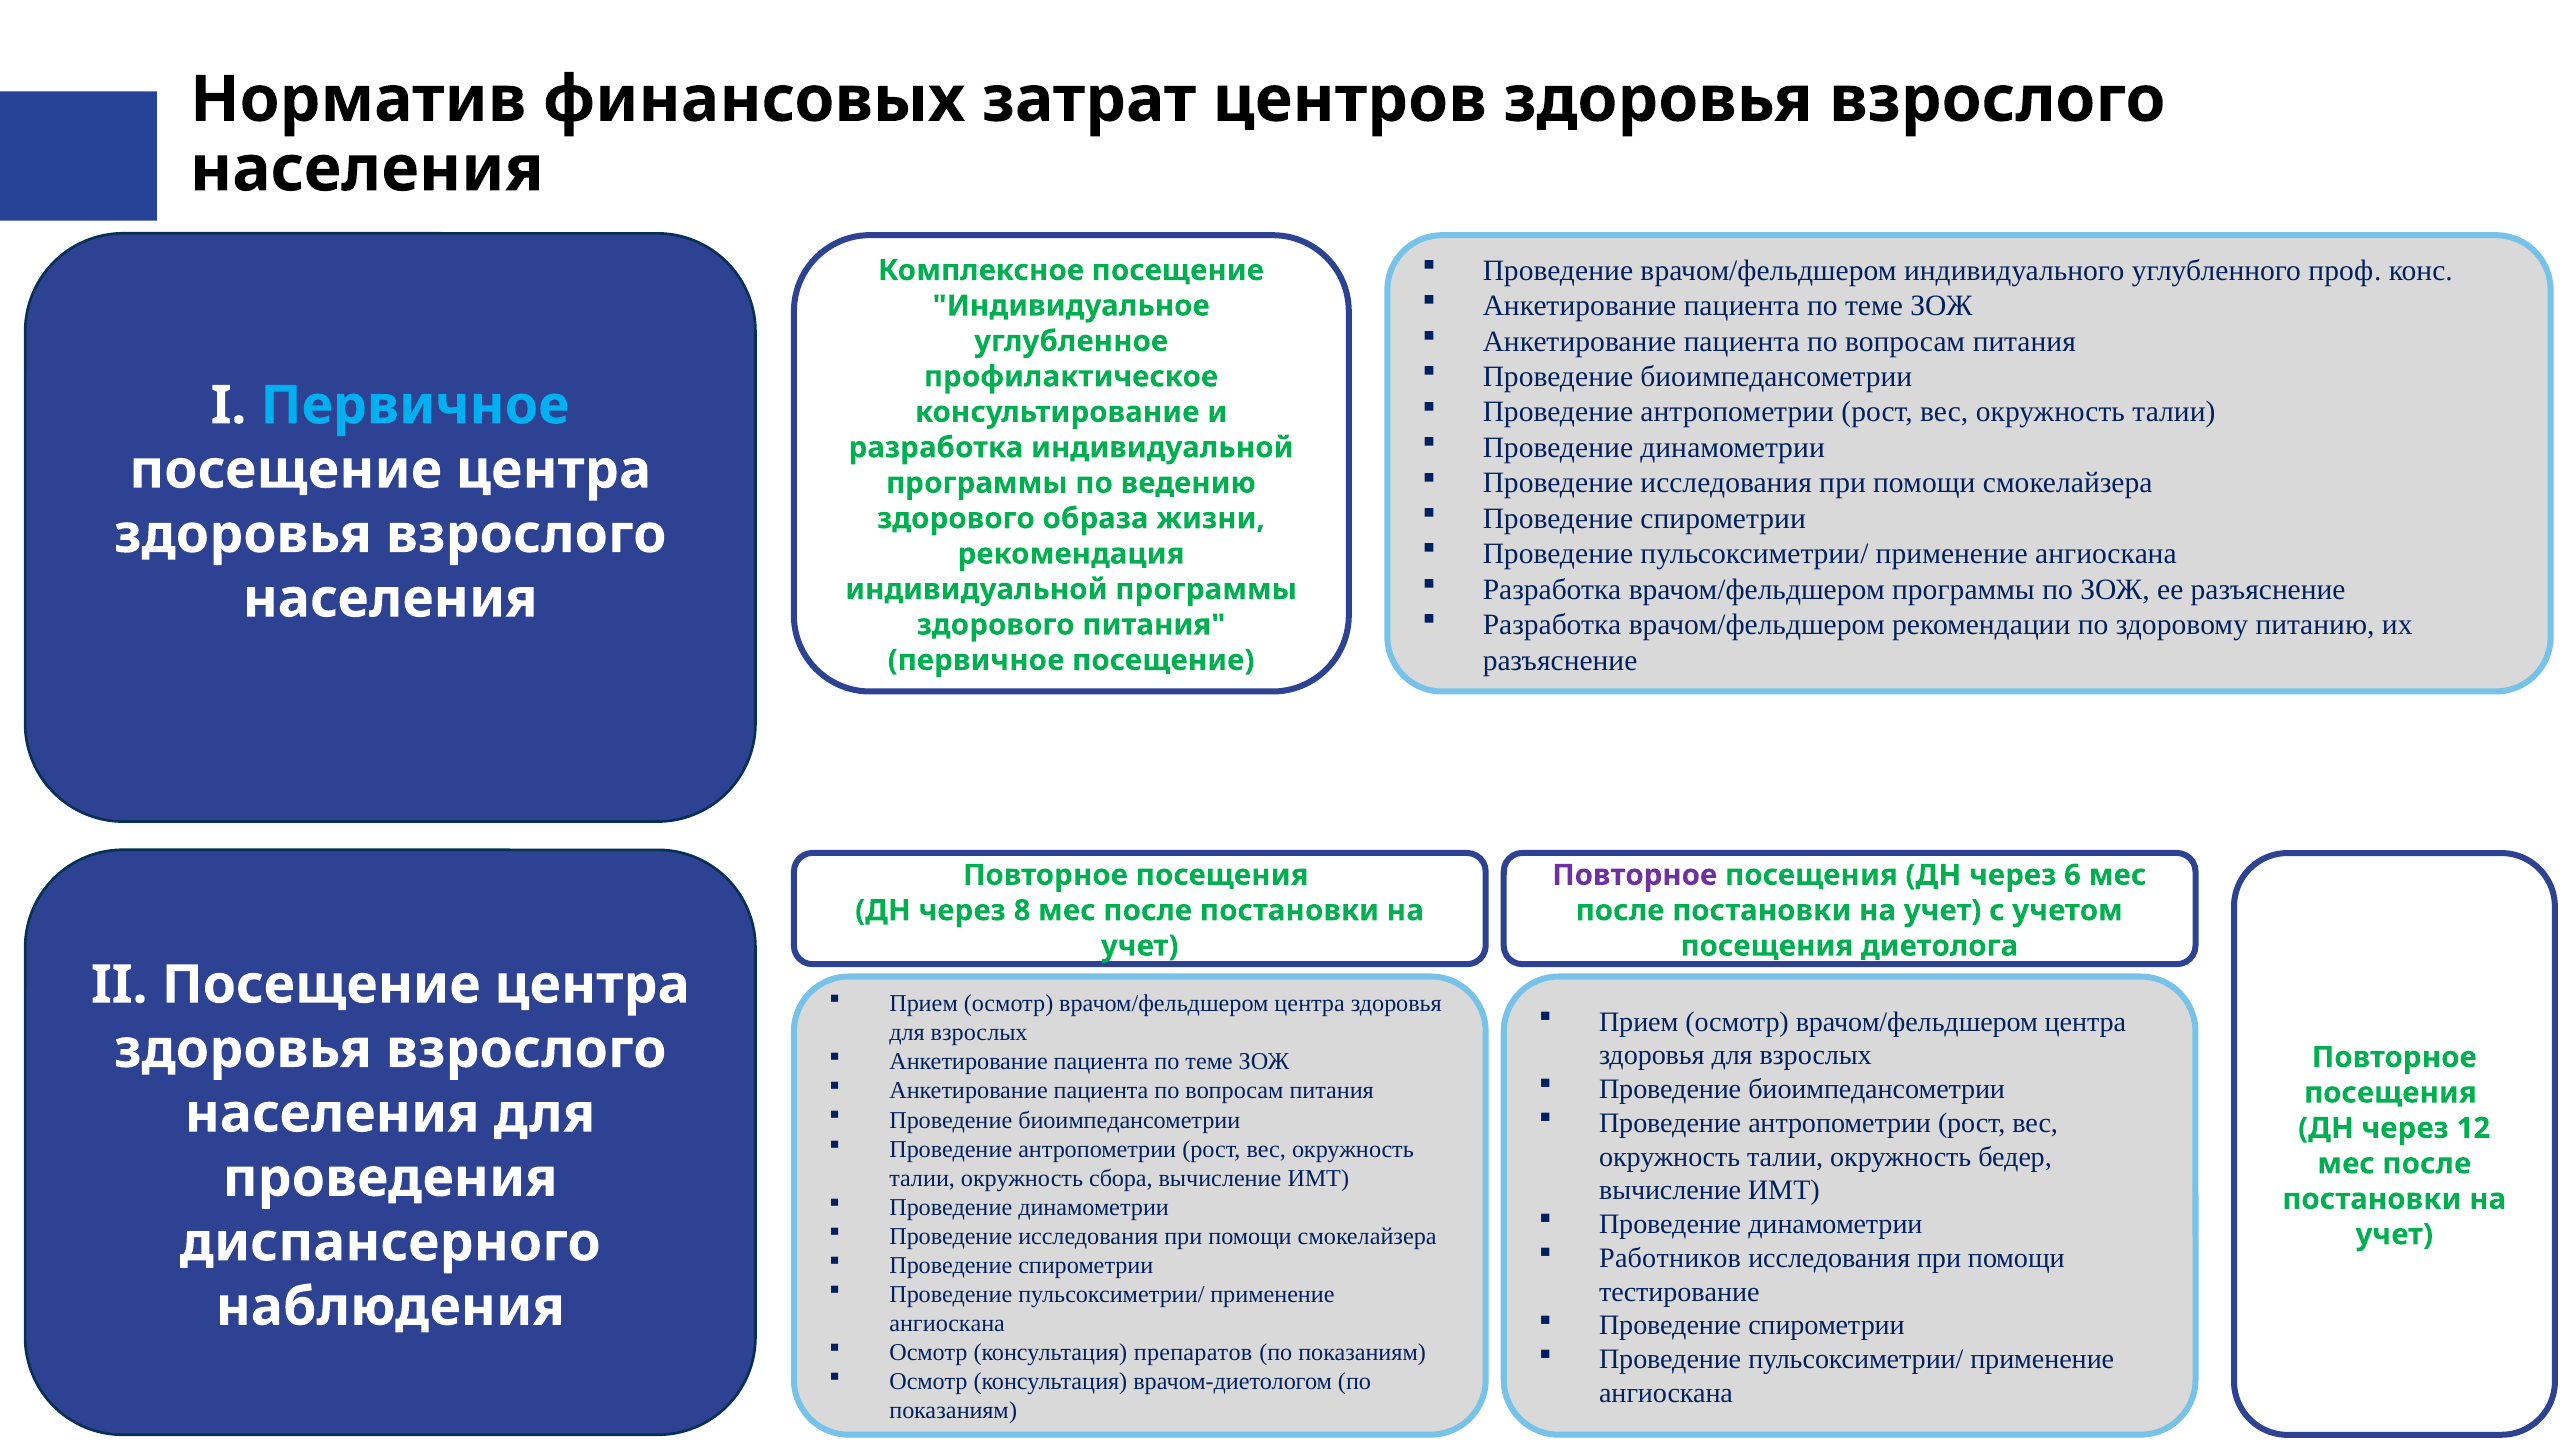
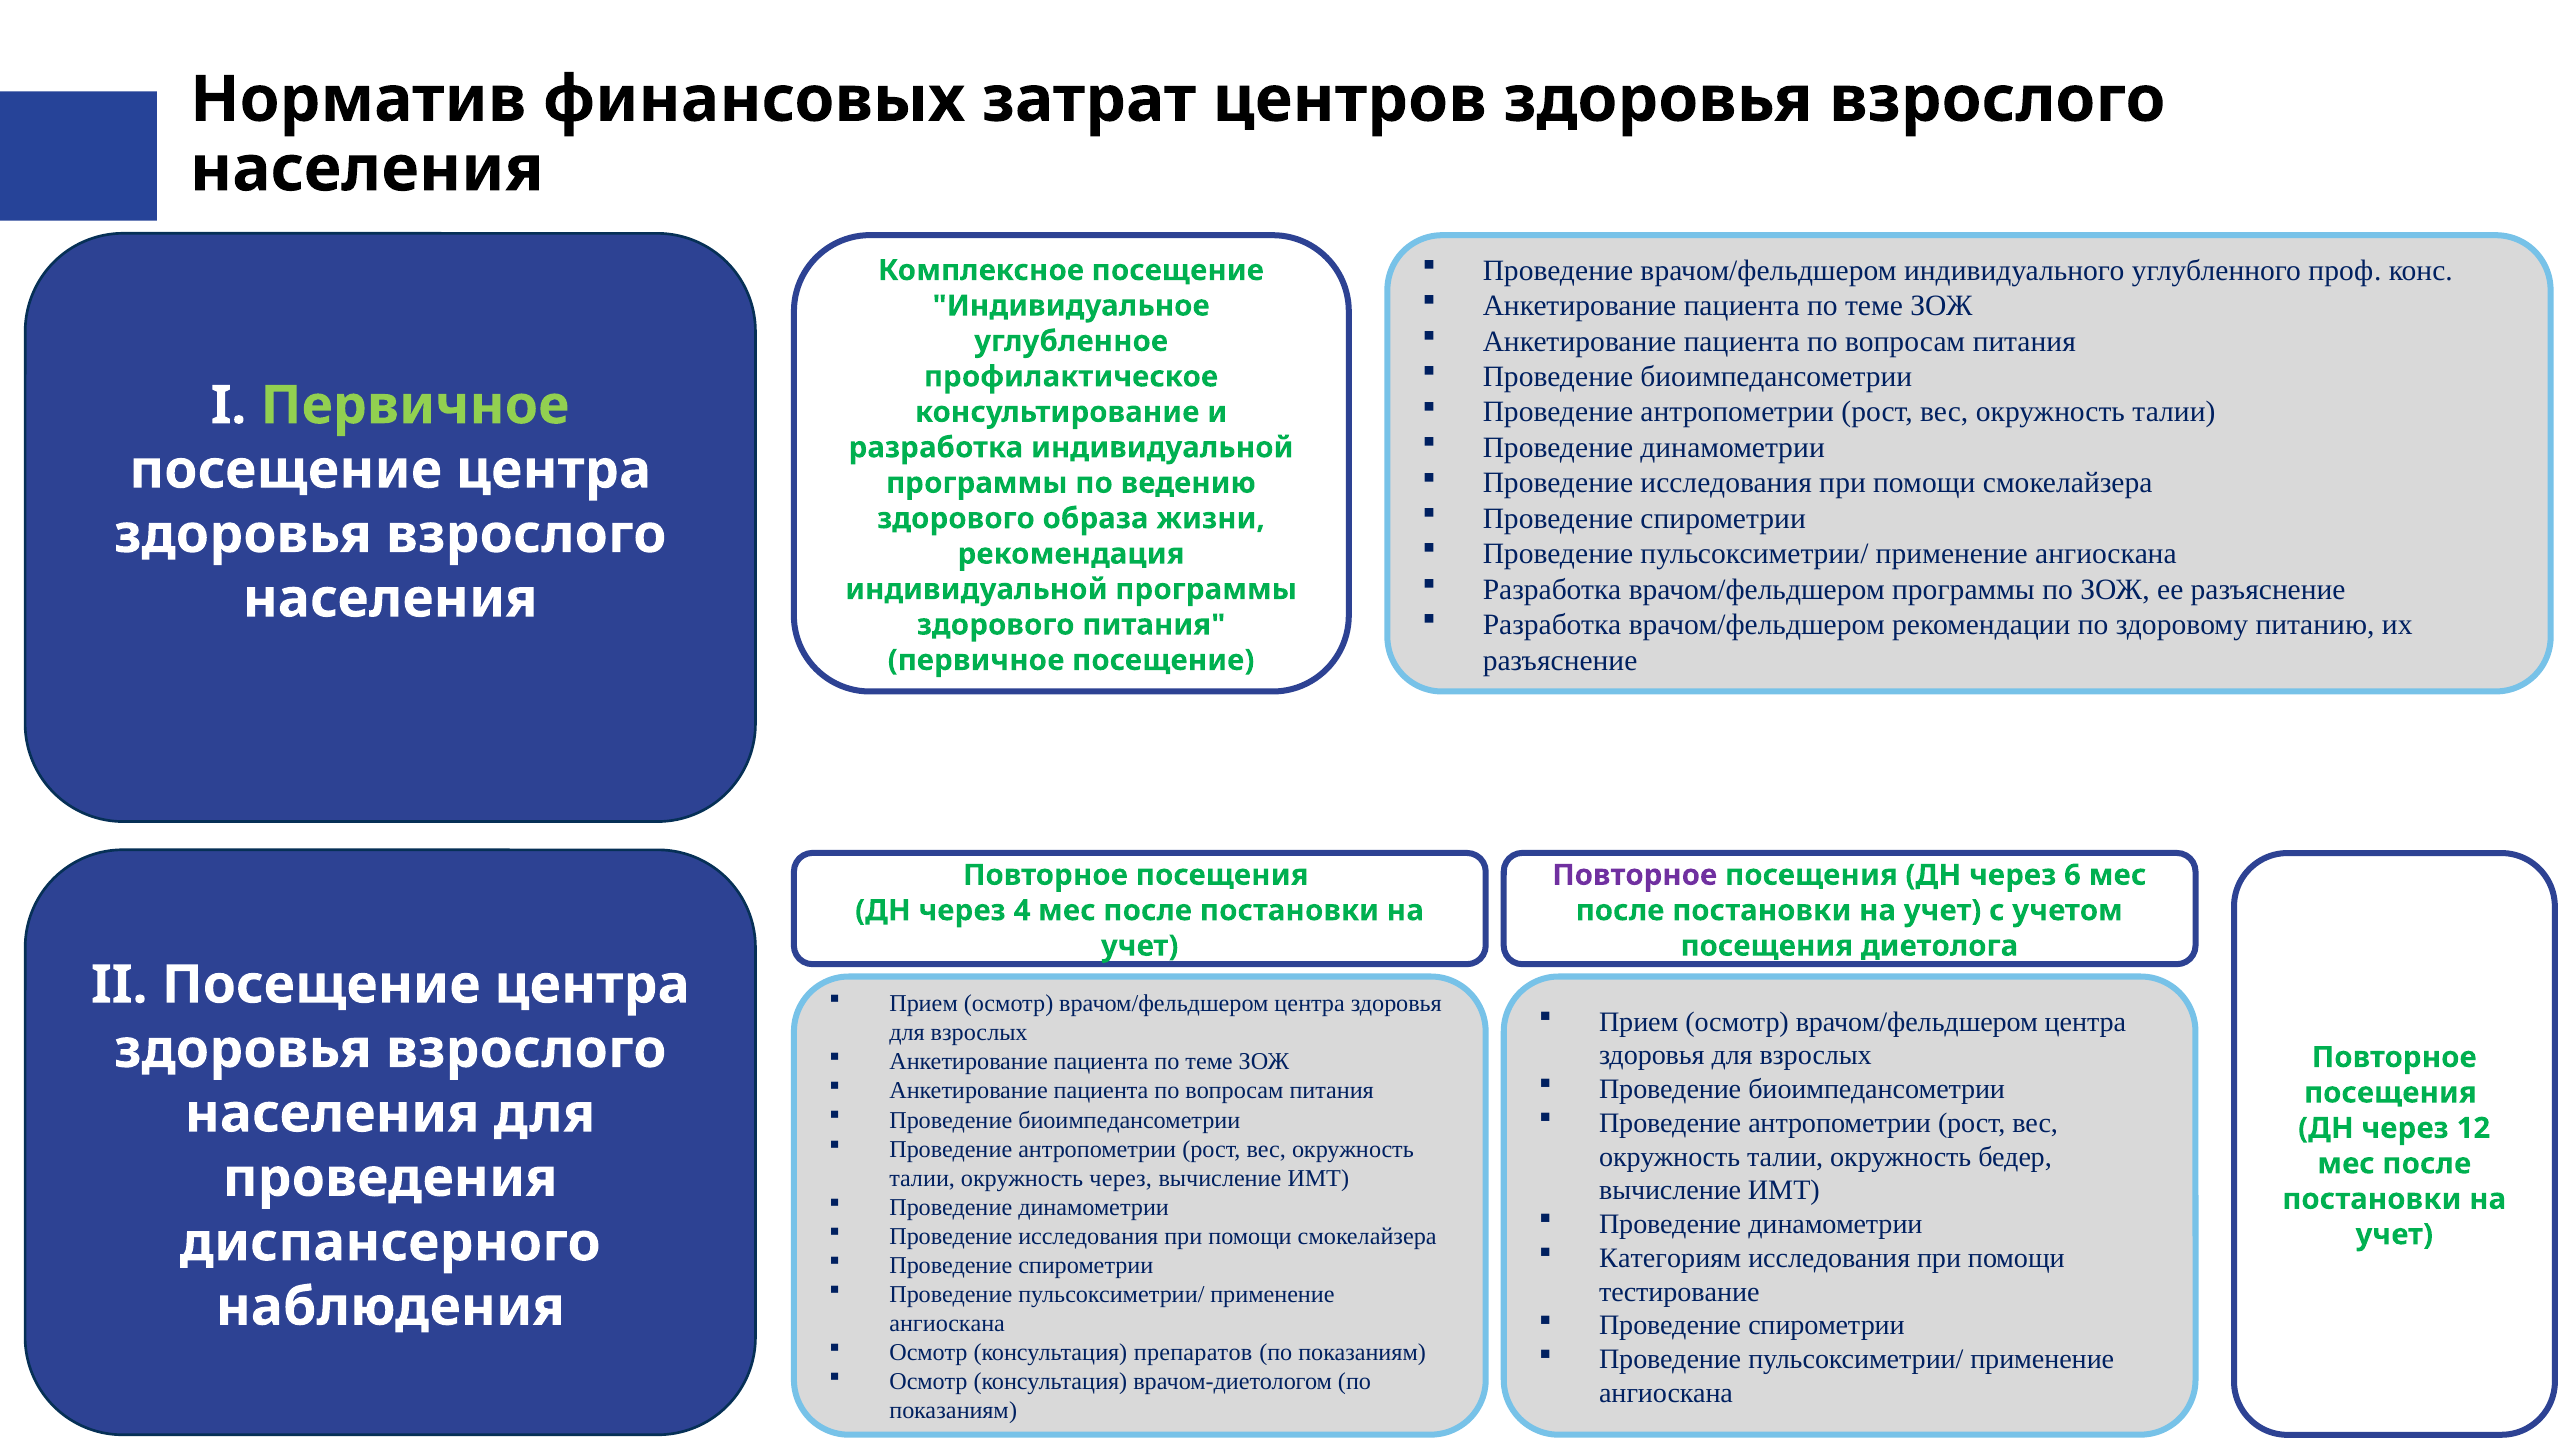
Первичное at (415, 406) colour: light blue -> light green
8: 8 -> 4
окружность сбора: сбора -> через
Работников: Работников -> Категориям
